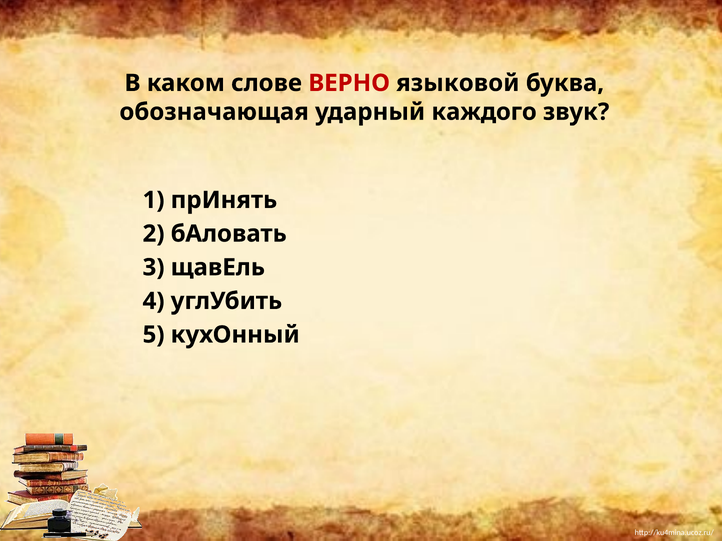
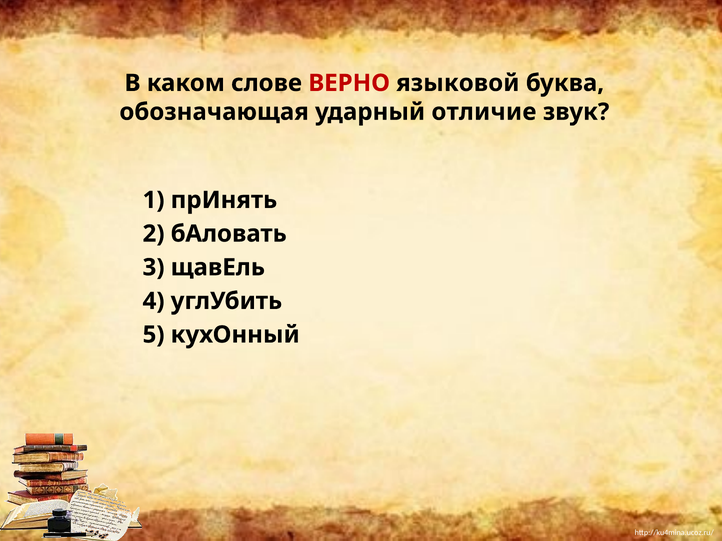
каждого: каждого -> отличие
